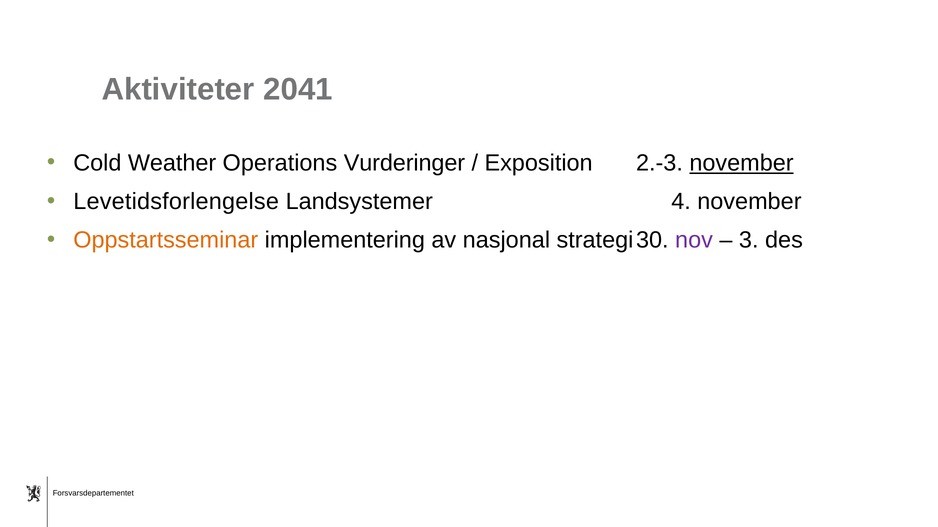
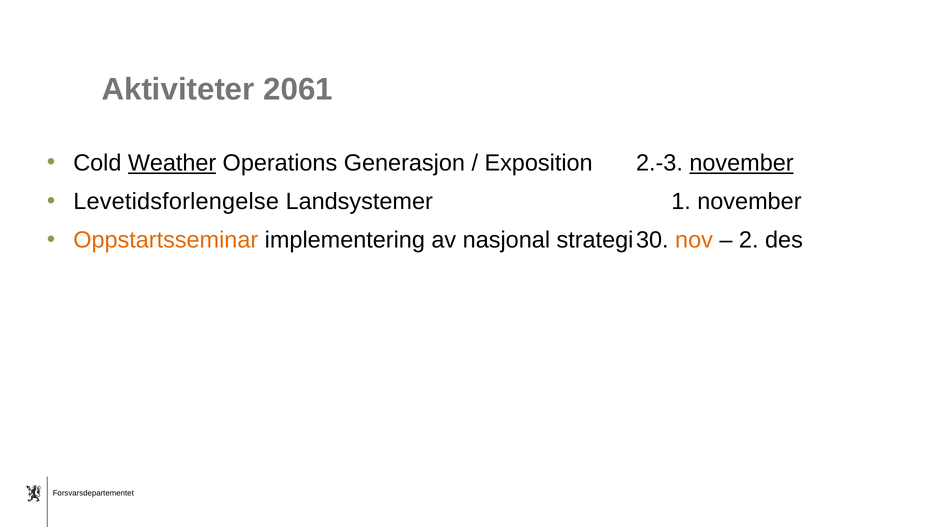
2041: 2041 -> 2061
Weather underline: none -> present
Vurderinger: Vurderinger -> Generasjon
4: 4 -> 1
nov colour: purple -> orange
3: 3 -> 2
